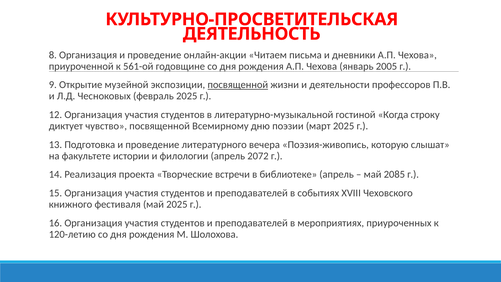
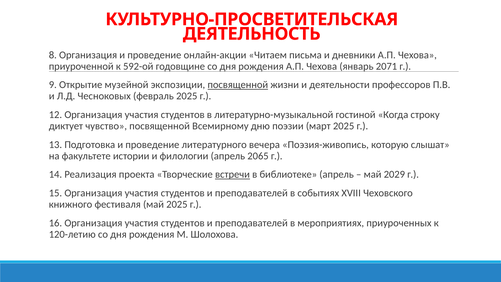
561-ой: 561-ой -> 592-ой
2005: 2005 -> 2071
2072: 2072 -> 2065
встречи underline: none -> present
2085: 2085 -> 2029
